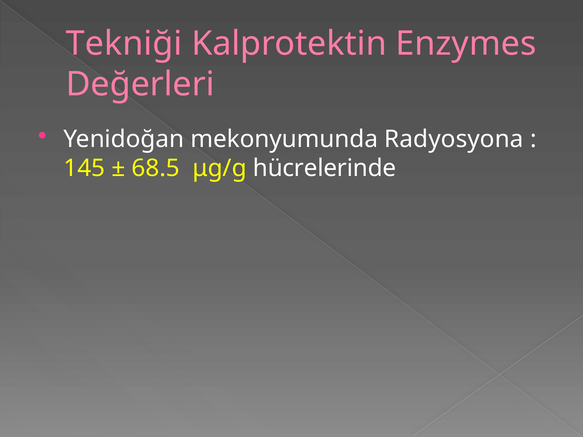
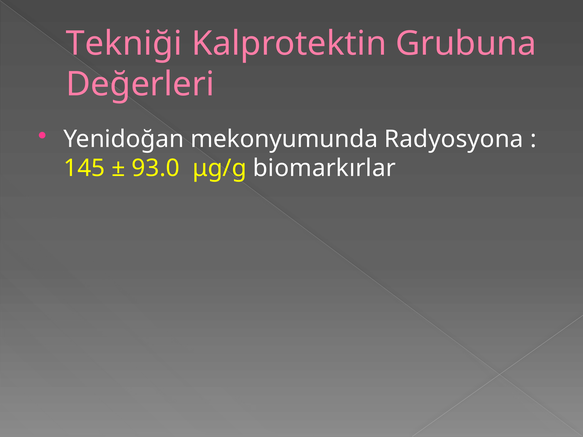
Enzymes: Enzymes -> Grubuna
68.5: 68.5 -> 93.0
hücrelerinde: hücrelerinde -> biomarkırlar
